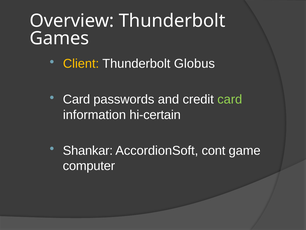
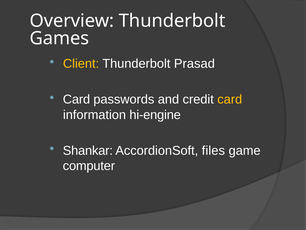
Globus: Globus -> Prasad
card at (230, 99) colour: light green -> yellow
hi-certain: hi-certain -> hi-engine
cont: cont -> files
